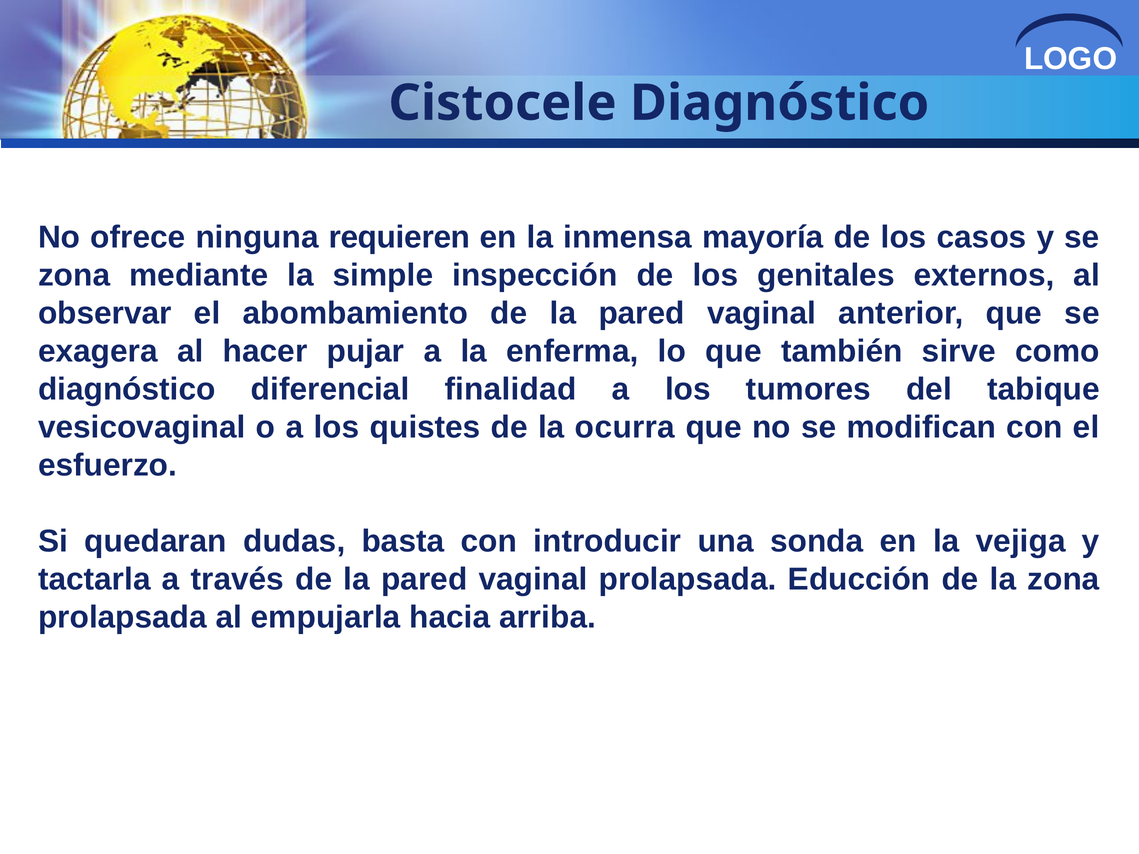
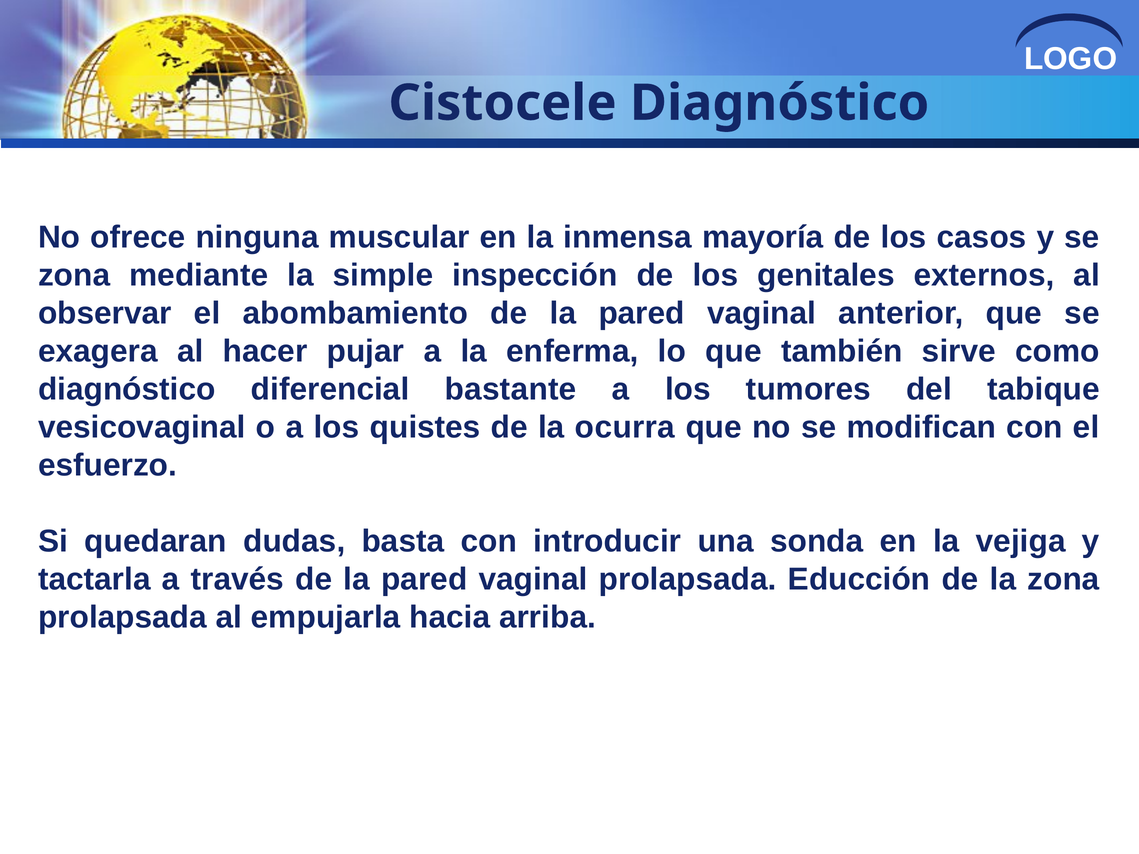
requieren: requieren -> muscular
finalidad: finalidad -> bastante
